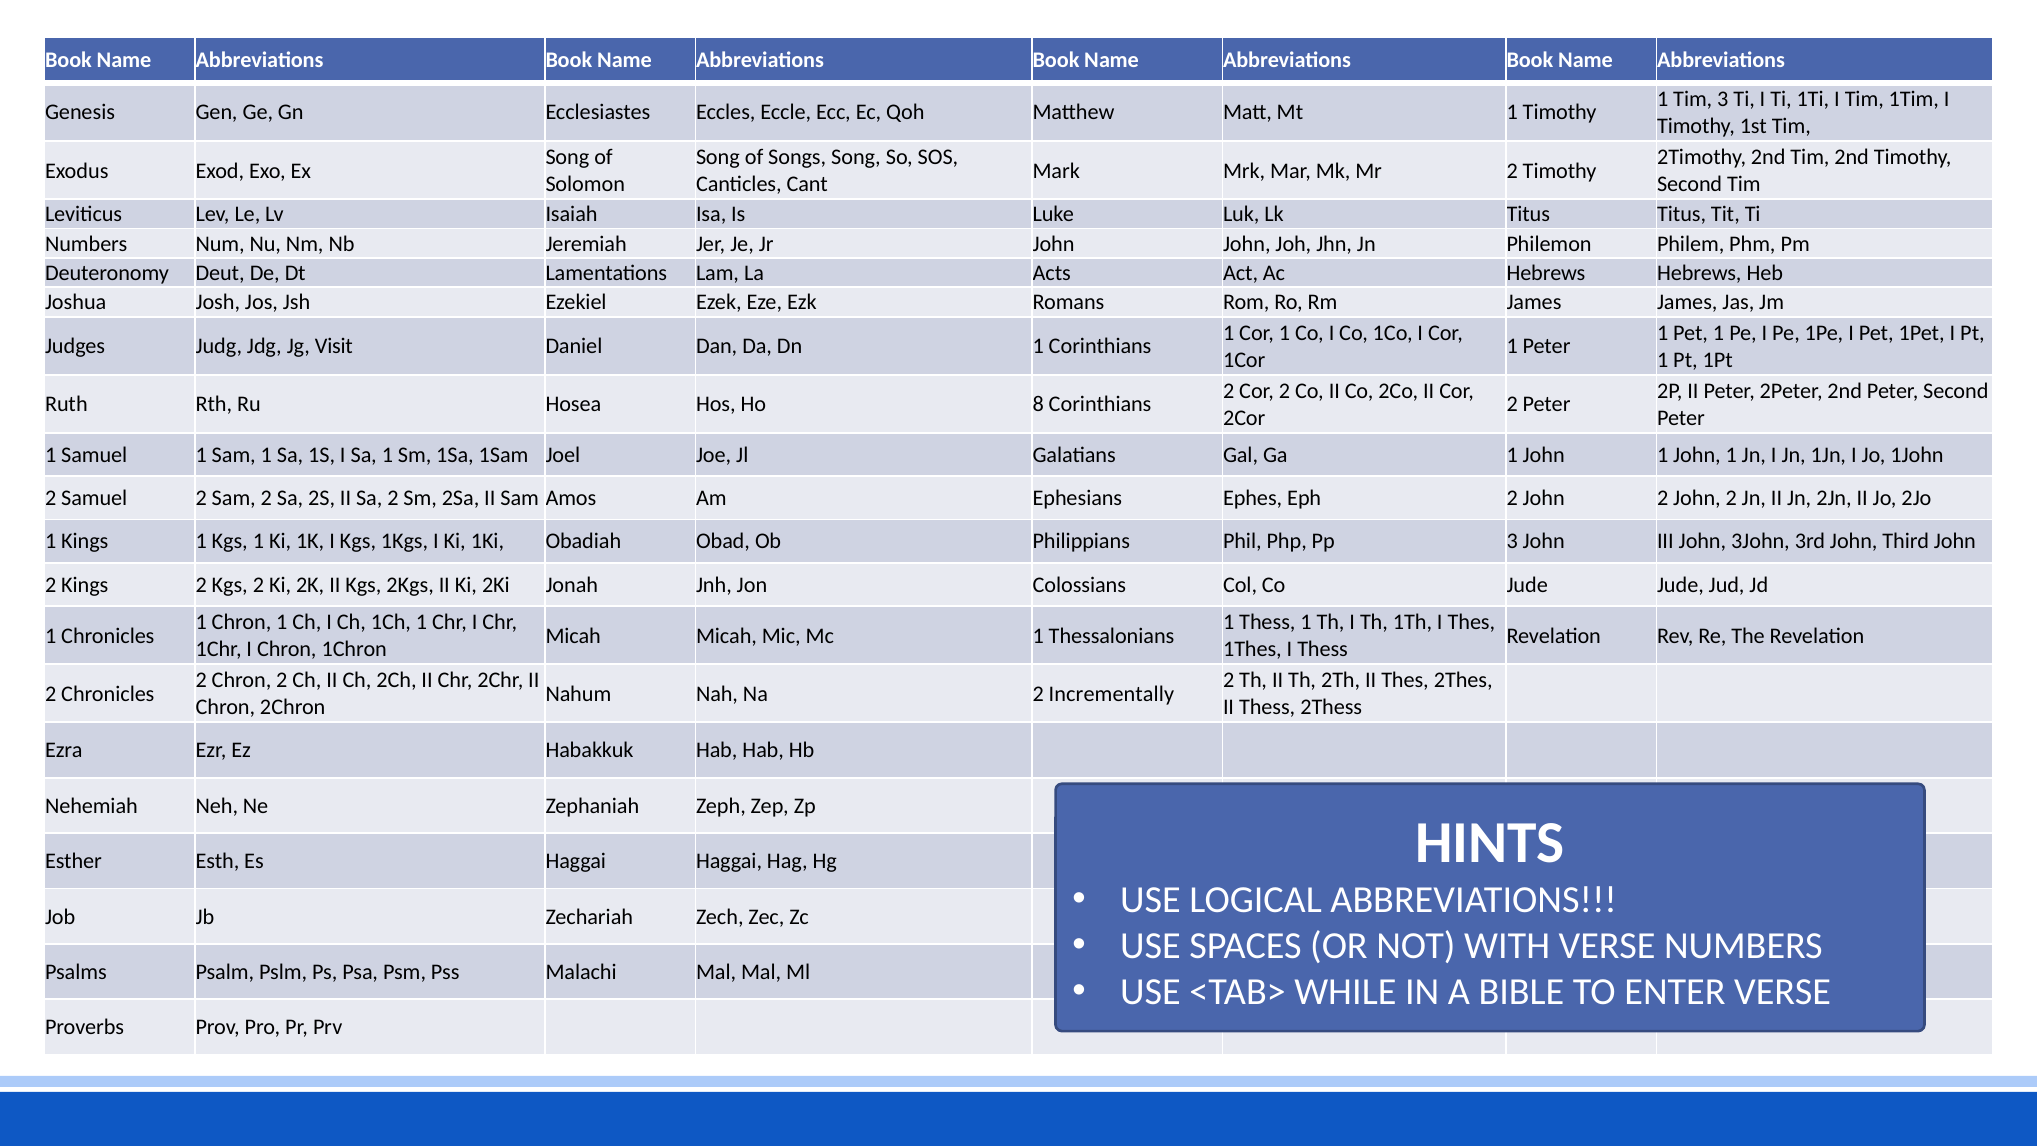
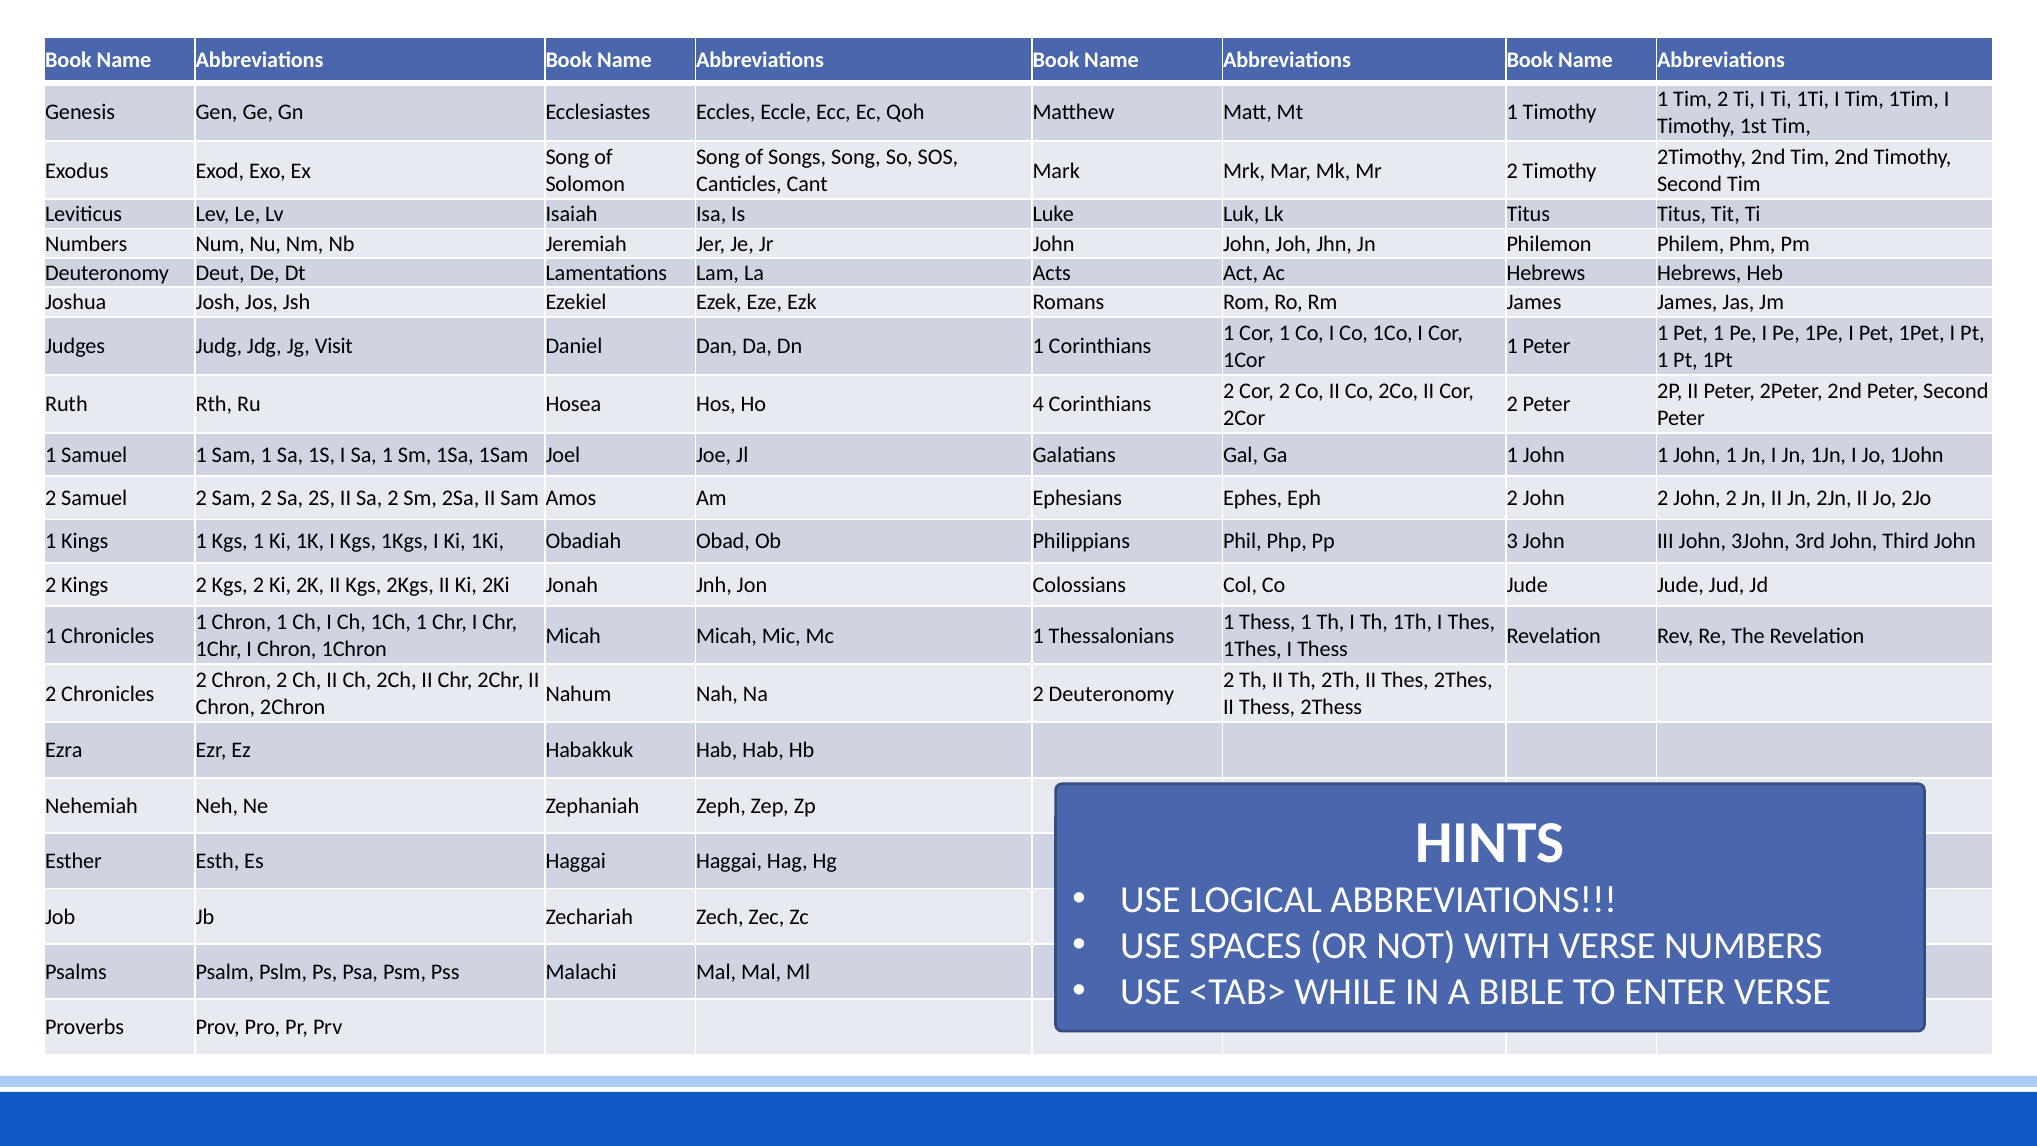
Tim 3: 3 -> 2
8: 8 -> 4
2 Incrementally: Incrementally -> Deuteronomy
